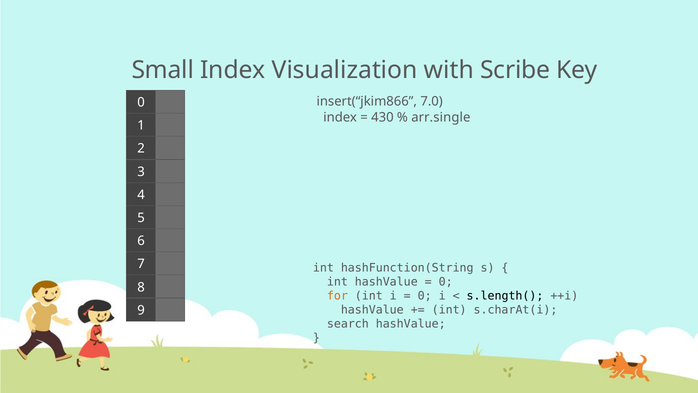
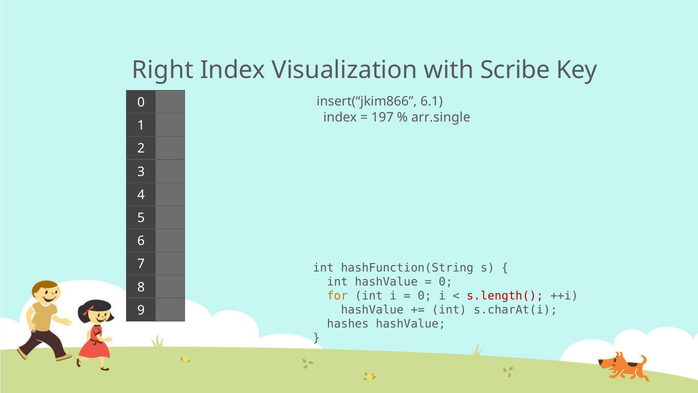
Small: Small -> Right
7.0: 7.0 -> 6.1
430: 430 -> 197
s.length( colour: black -> red
search: search -> hashes
